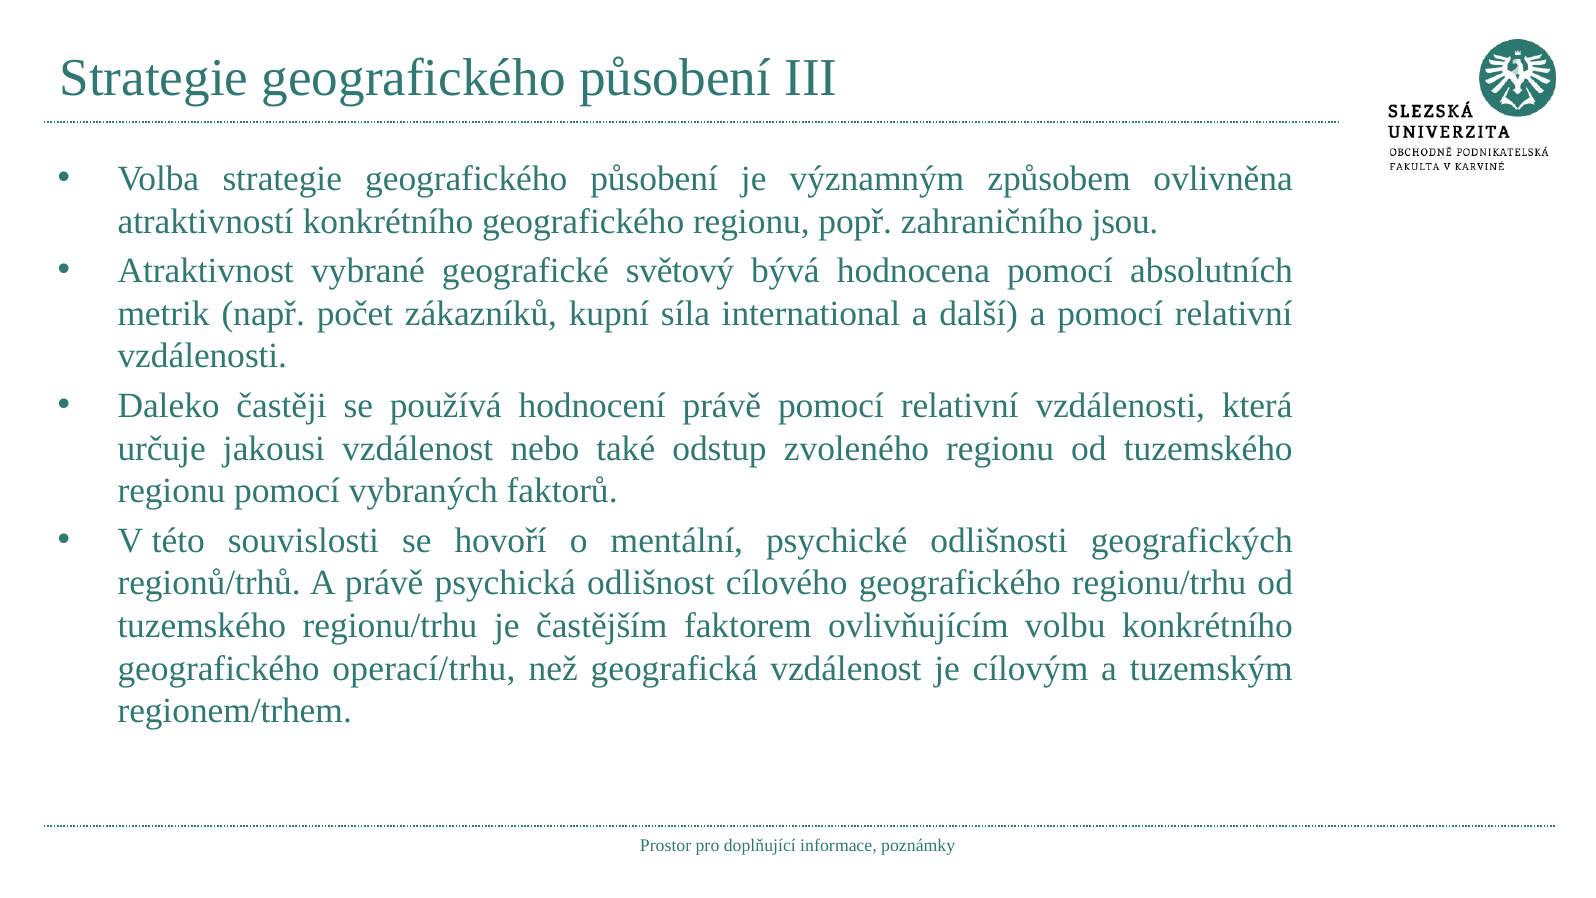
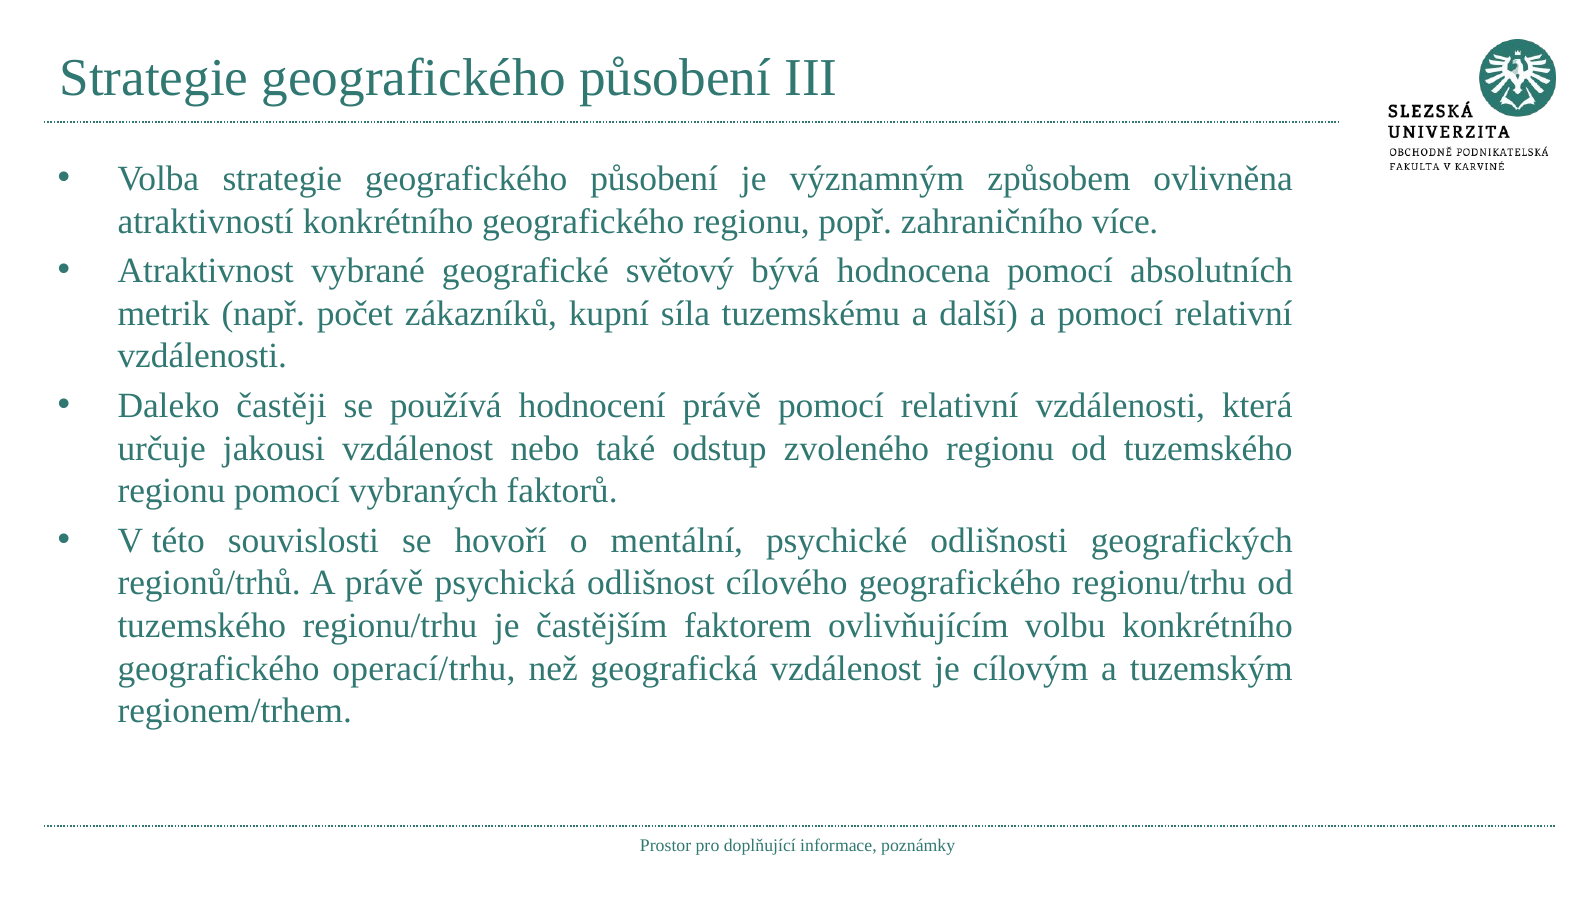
jsou: jsou -> více
international: international -> tuzemskému
